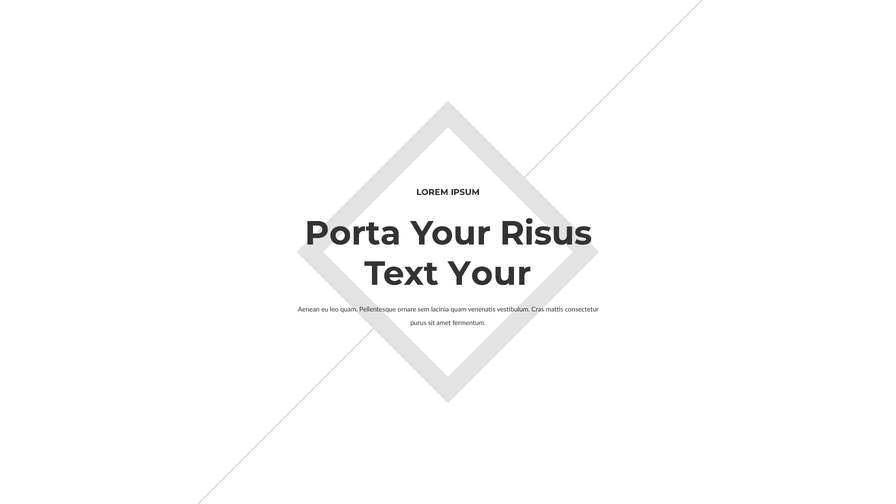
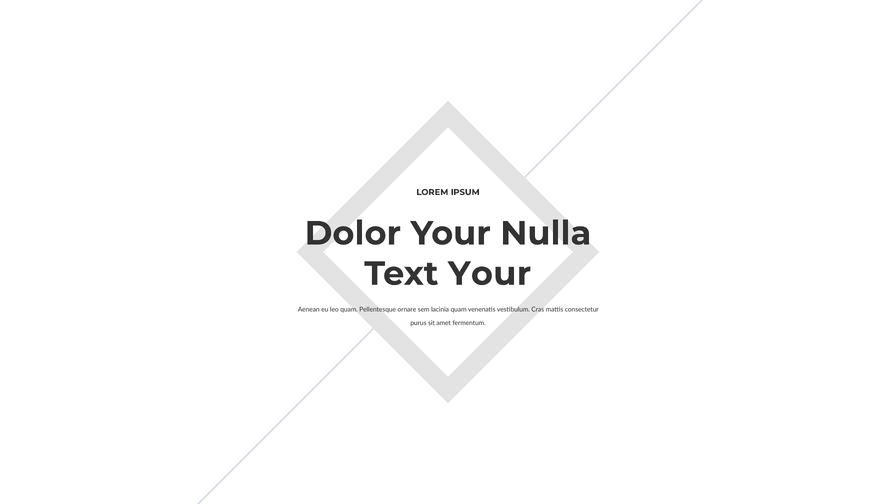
Porta: Porta -> Dolor
Risus: Risus -> Nulla
